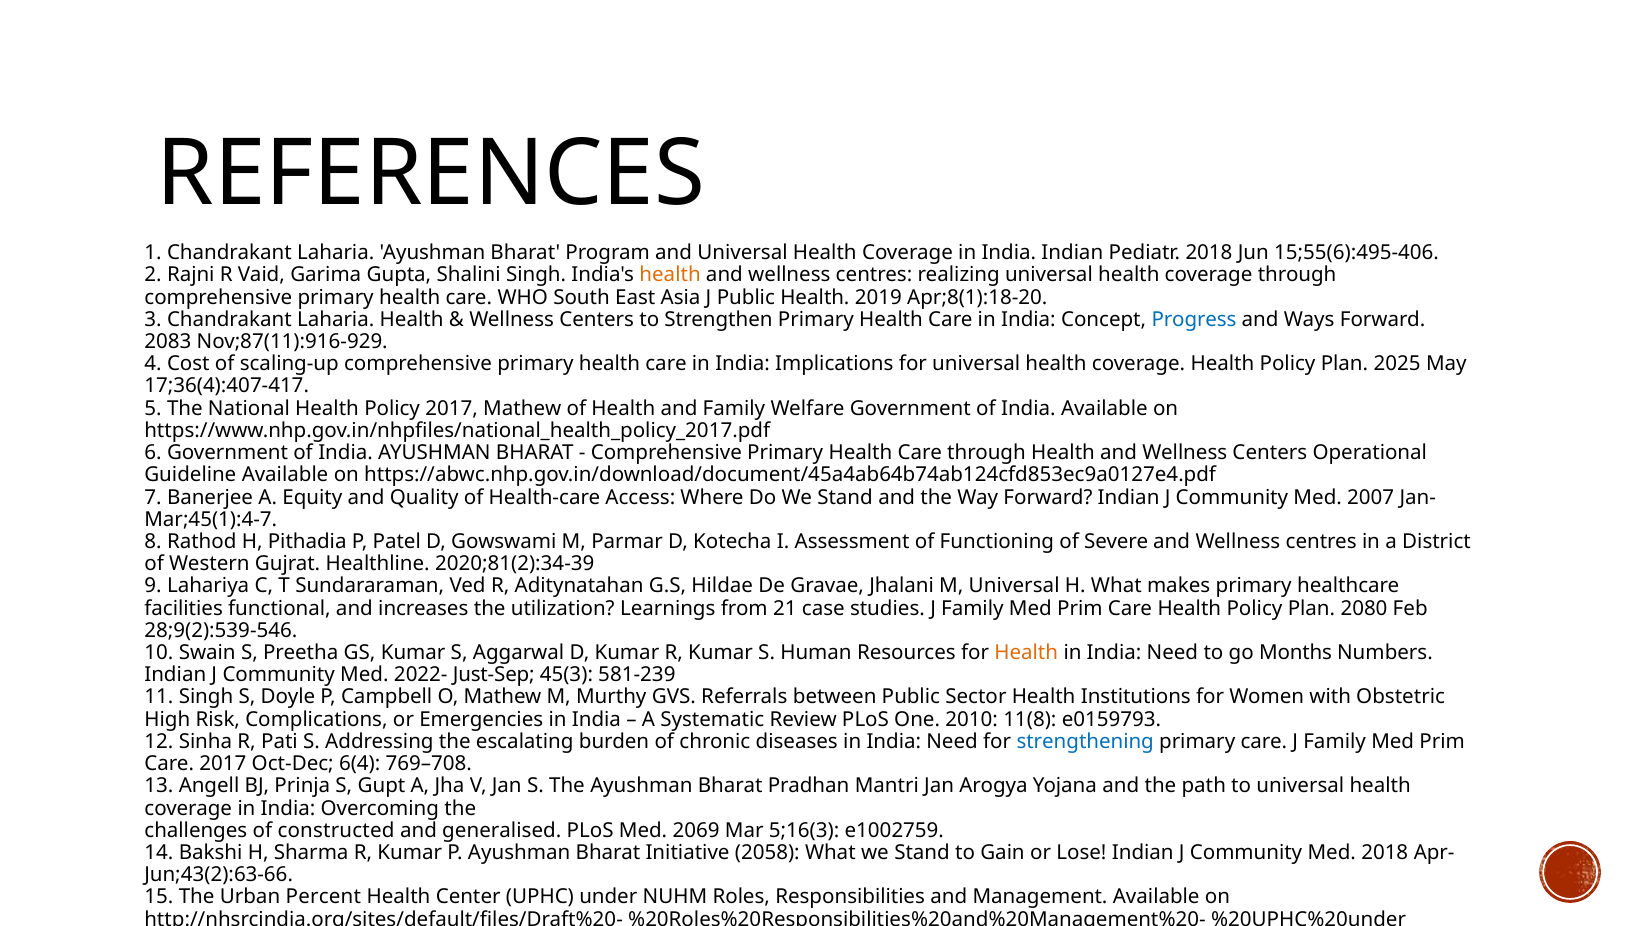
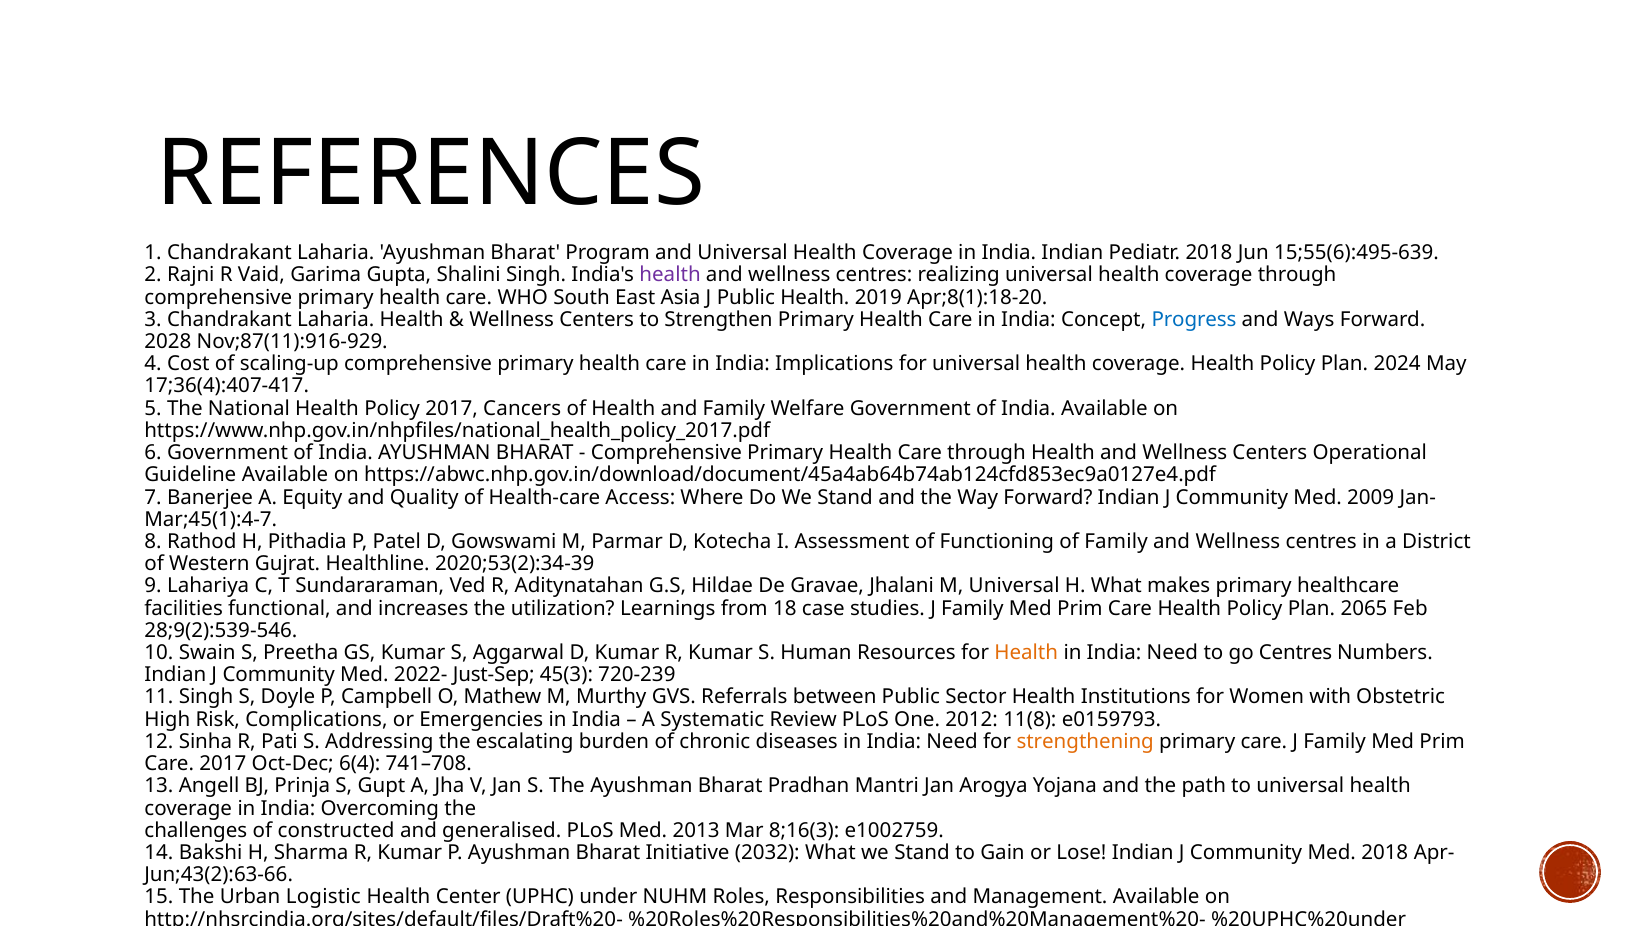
15;55(6):495-406: 15;55(6):495-406 -> 15;55(6):495-639
health at (670, 275) colour: orange -> purple
2083: 2083 -> 2028
2025: 2025 -> 2024
2017 Mathew: Mathew -> Cancers
2007: 2007 -> 2009
of Severe: Severe -> Family
2020;81(2):34-39: 2020;81(2):34-39 -> 2020;53(2):34-39
21: 21 -> 18
2080: 2080 -> 2065
go Months: Months -> Centres
581-239: 581-239 -> 720-239
2010: 2010 -> 2012
strengthening colour: blue -> orange
769–708: 769–708 -> 741–708
2069: 2069 -> 2013
5;16(3: 5;16(3 -> 8;16(3
2058: 2058 -> 2032
Percent: Percent -> Logistic
